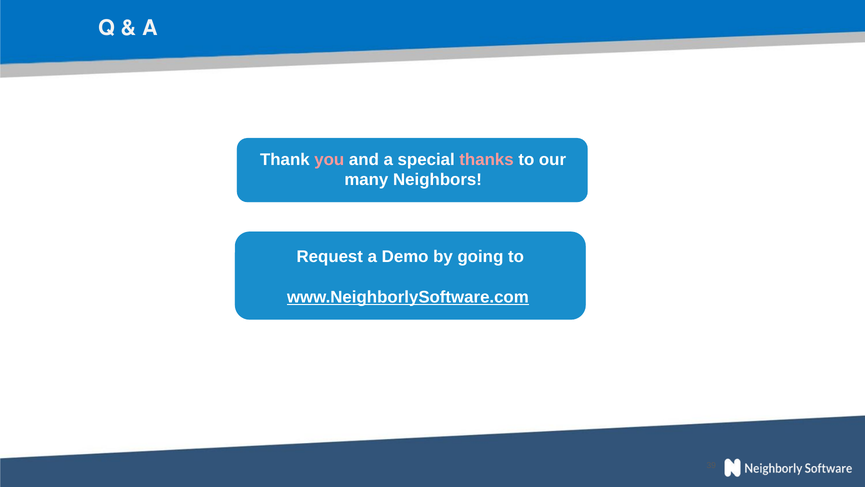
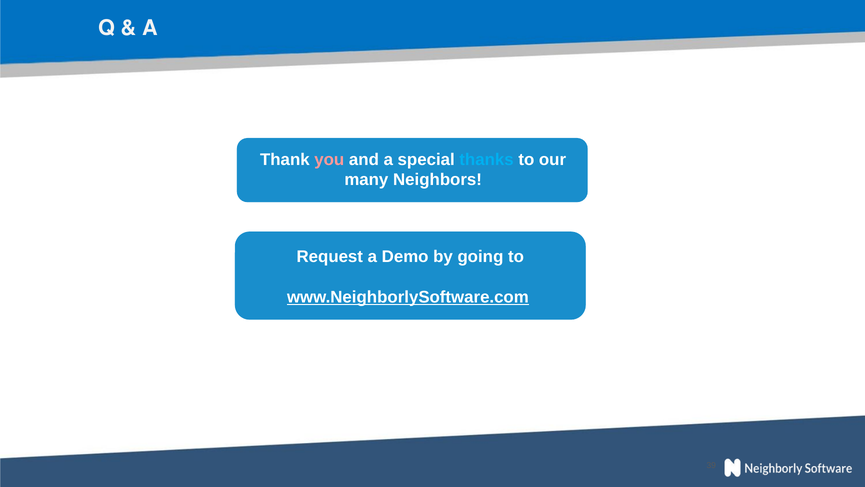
thanks colour: pink -> light blue
